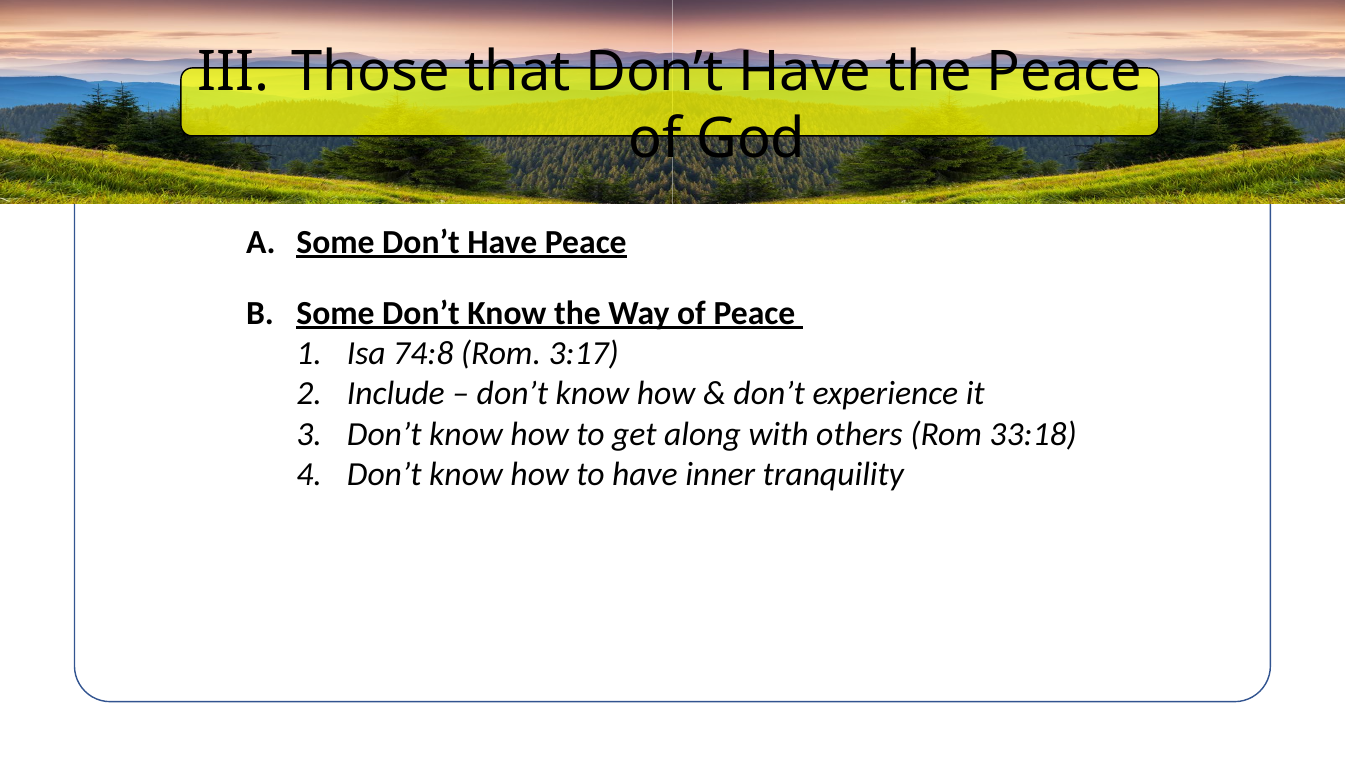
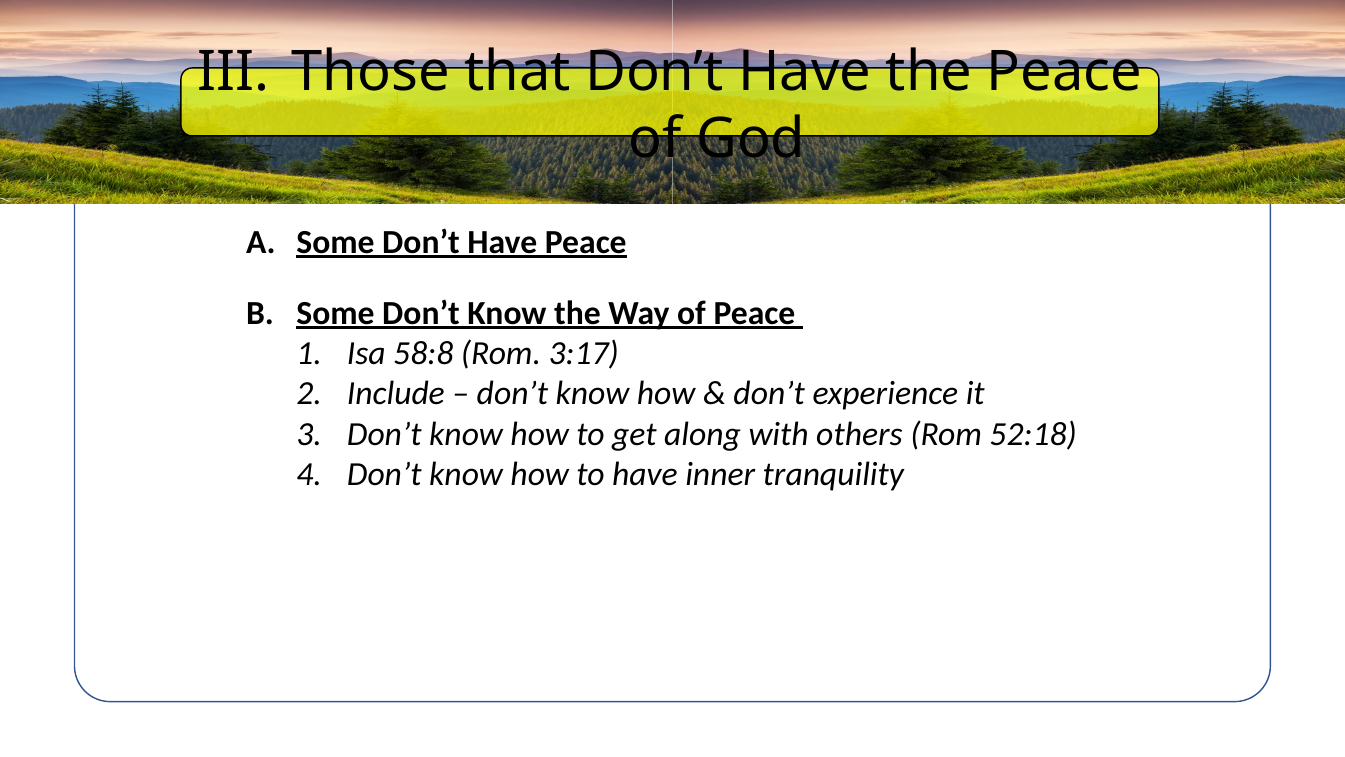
74:8: 74:8 -> 58:8
33:18: 33:18 -> 52:18
